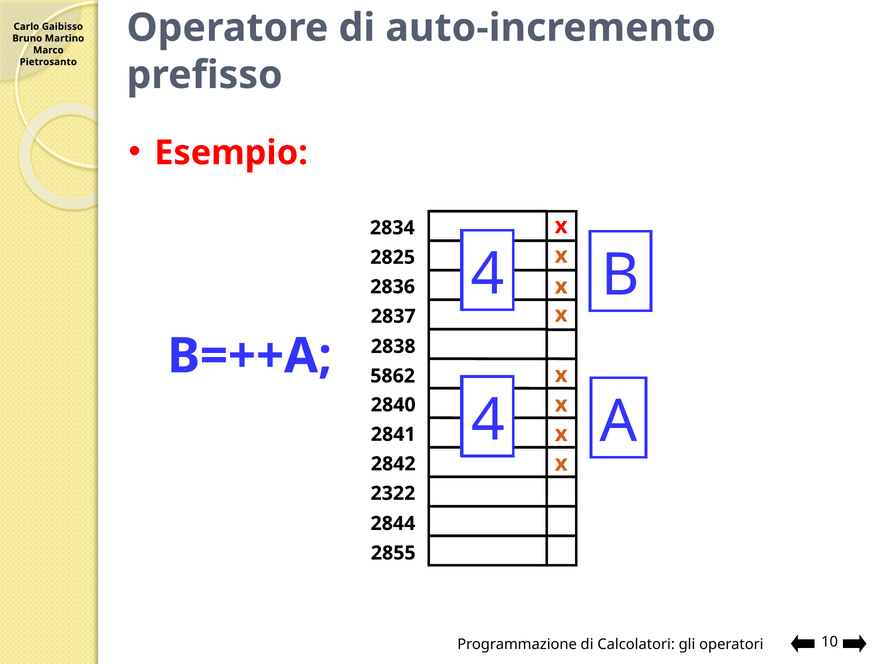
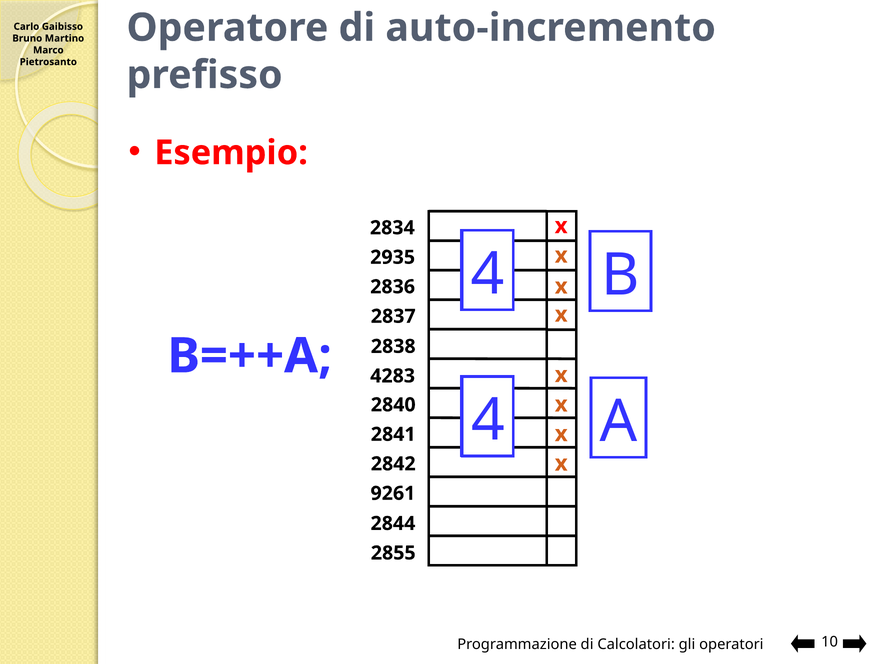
2825: 2825 -> 2935
5862: 5862 -> 4283
2322: 2322 -> 9261
